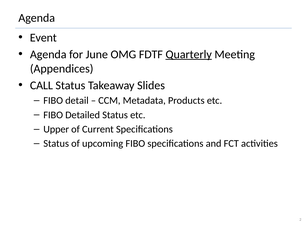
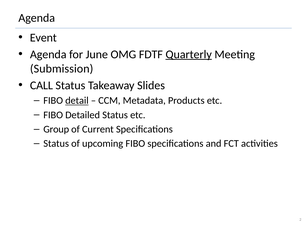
Appendices: Appendices -> Submission
detail underline: none -> present
Upper: Upper -> Group
